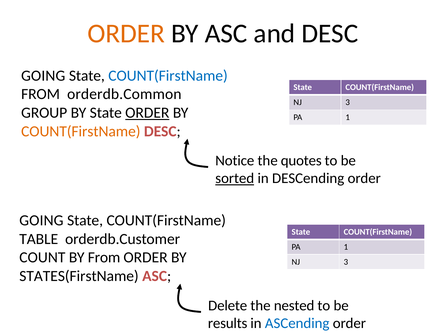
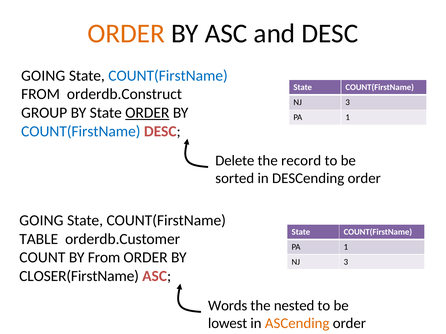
orderdb.Common: orderdb.Common -> orderdb.Construct
COUNT(FirstName at (81, 132) colour: orange -> blue
Notice: Notice -> Delete
quotes: quotes -> record
sorted underline: present -> none
STATES(FirstName: STATES(FirstName -> CLOSER(FirstName
Delete: Delete -> Words
results: results -> lowest
ASCending colour: blue -> orange
